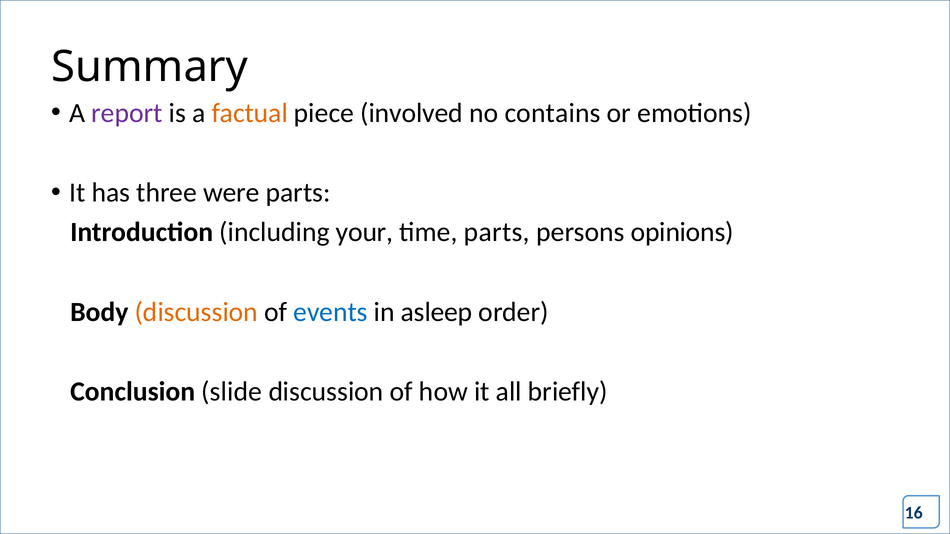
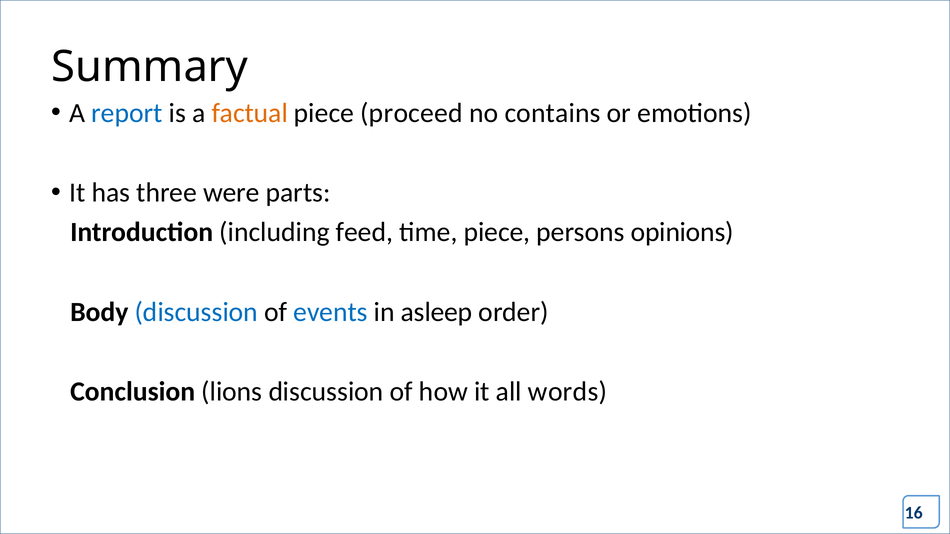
report colour: purple -> blue
involved: involved -> proceed
your: your -> feed
time parts: parts -> piece
discussion at (196, 312) colour: orange -> blue
slide: slide -> lions
briefly: briefly -> words
